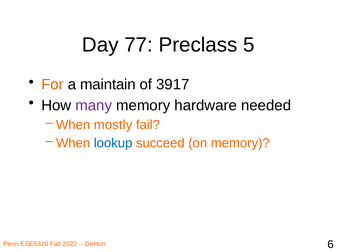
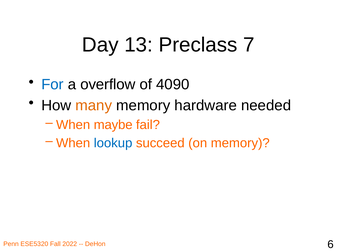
77: 77 -> 13
5: 5 -> 7
For colour: orange -> blue
maintain: maintain -> overflow
3917: 3917 -> 4090
many colour: purple -> orange
mostly: mostly -> maybe
